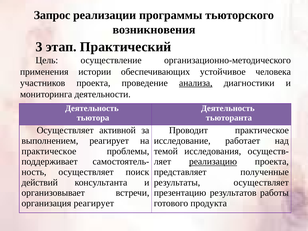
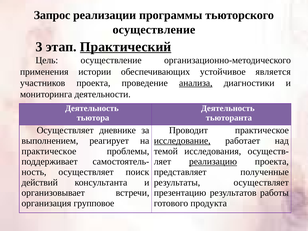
возникновения at (154, 30): возникновения -> осуществление
Практический underline: none -> present
человека: человека -> является
активной: активной -> дневнике
исследование underline: none -> present
организация реагирует: реагирует -> групповое
